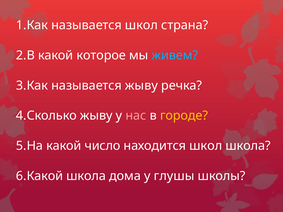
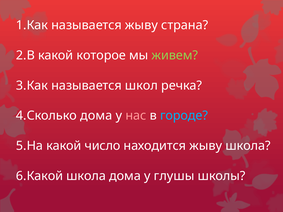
называется школ: школ -> жыву
живем colour: light blue -> light green
называется жыву: жыву -> школ
жыву at (96, 116): жыву -> дома
городе colour: yellow -> light blue
находится школ: школ -> жыву
